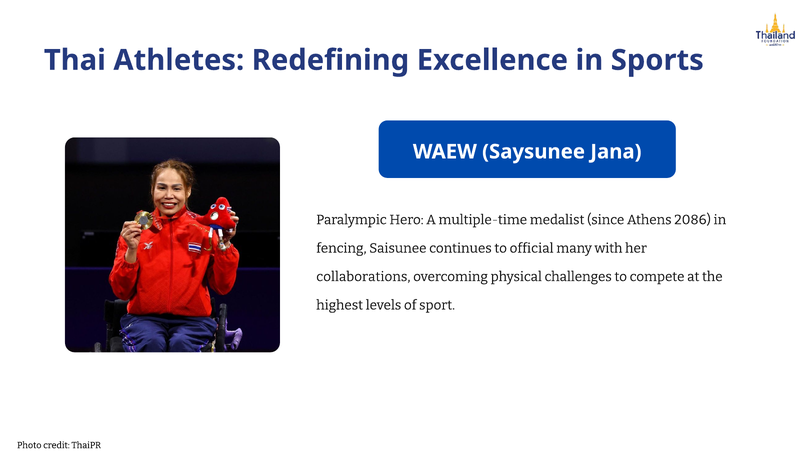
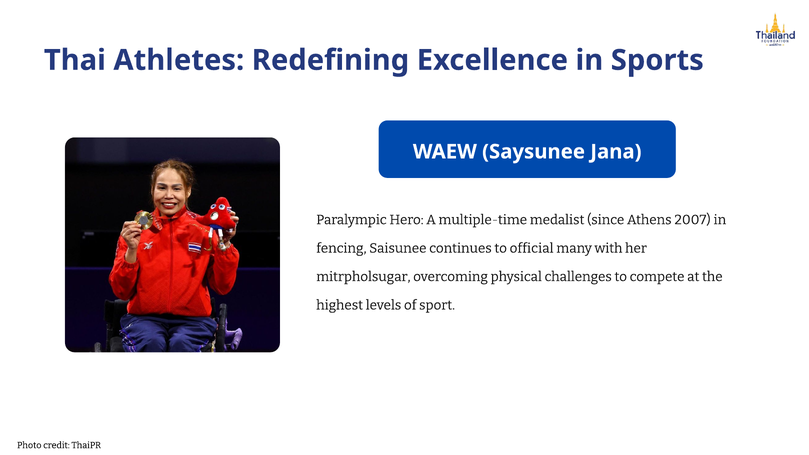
2086: 2086 -> 2007
collaborations: collaborations -> mitrpholsugar
